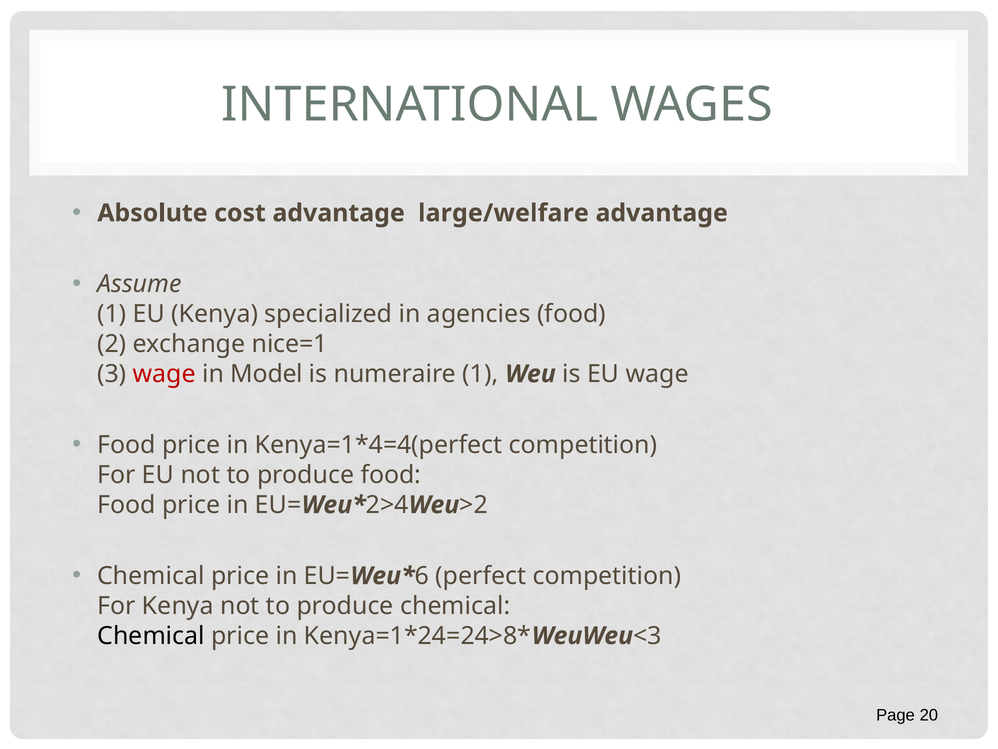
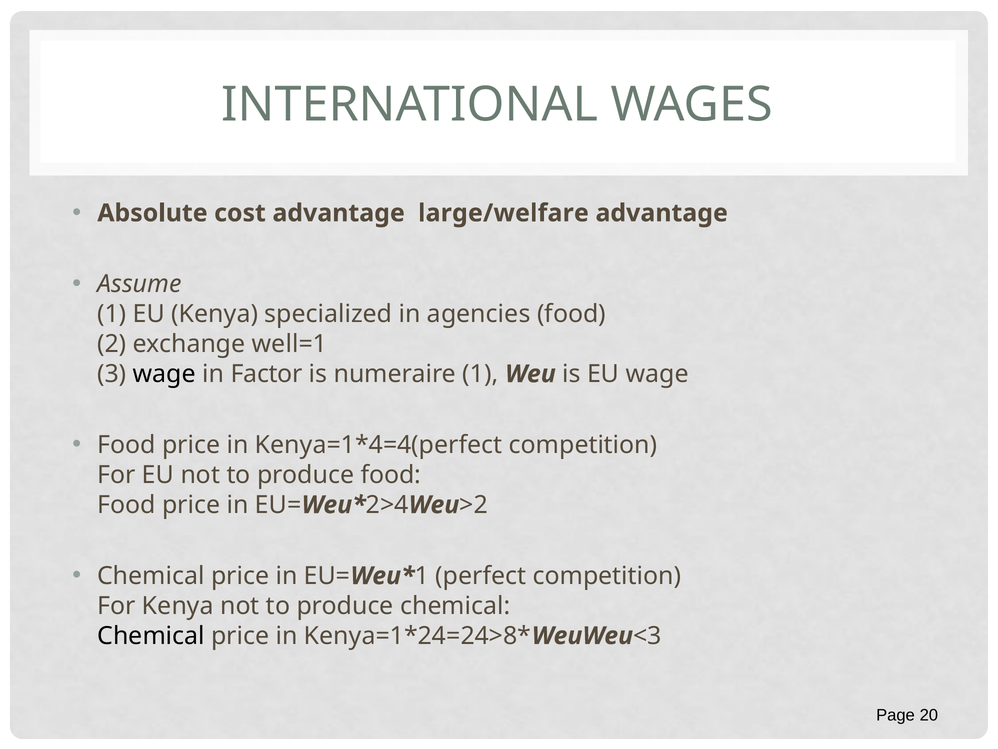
nice=1: nice=1 -> well=1
wage at (164, 374) colour: red -> black
Model: Model -> Factor
6 at (422, 576): 6 -> 1
